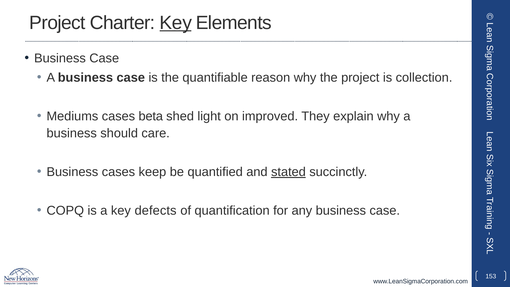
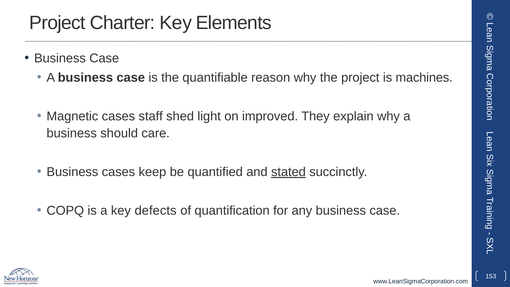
Key at (176, 23) underline: present -> none
collection: collection -> machines
Mediums: Mediums -> Magnetic
beta: beta -> staff
